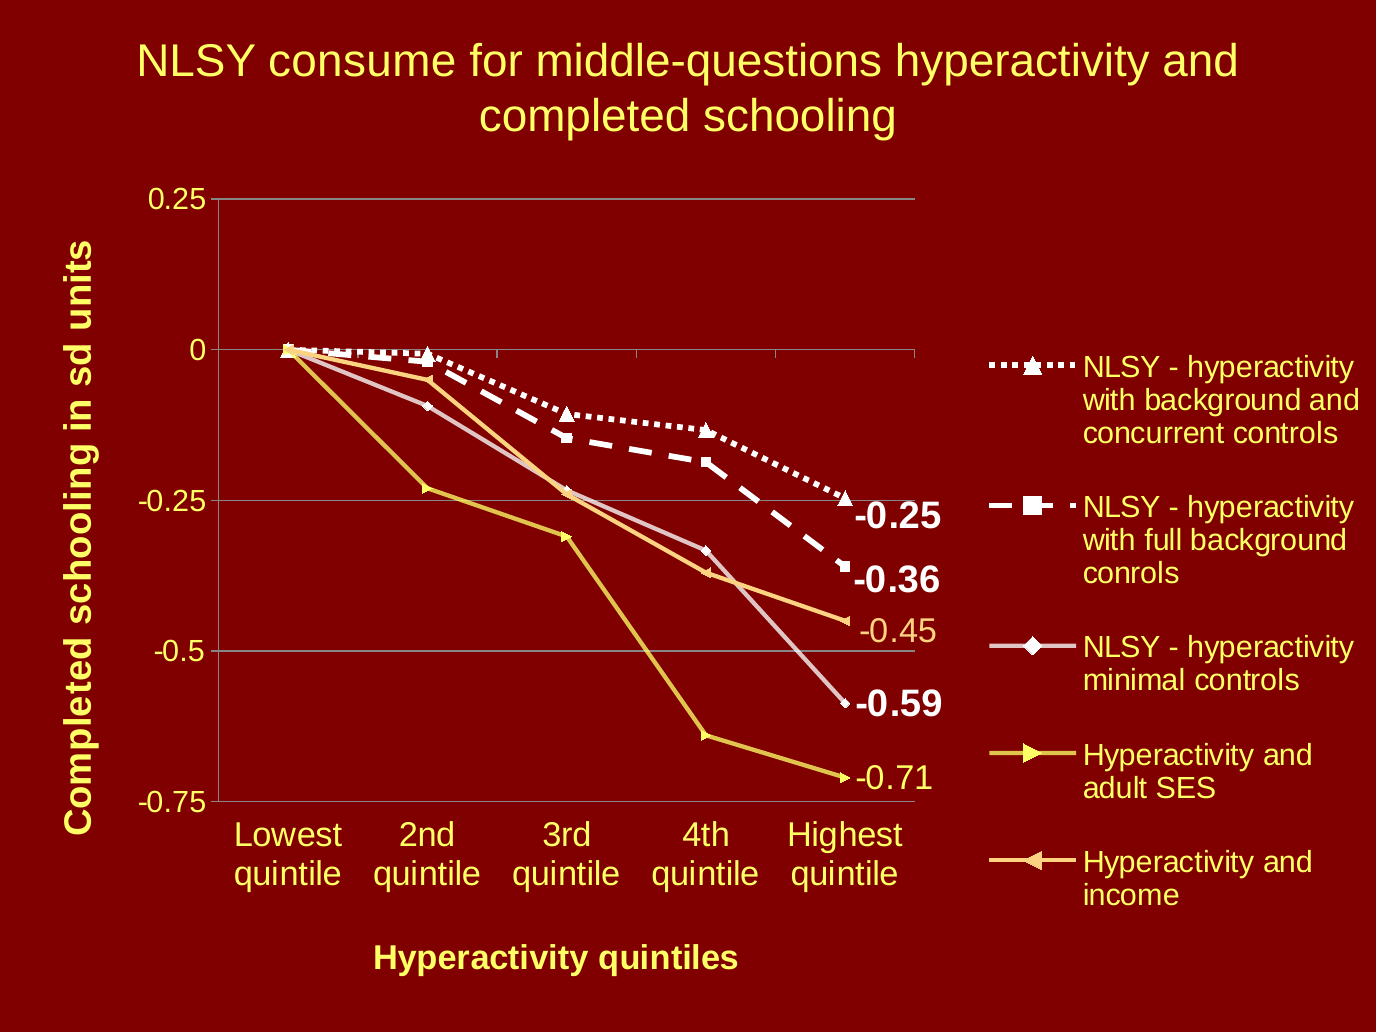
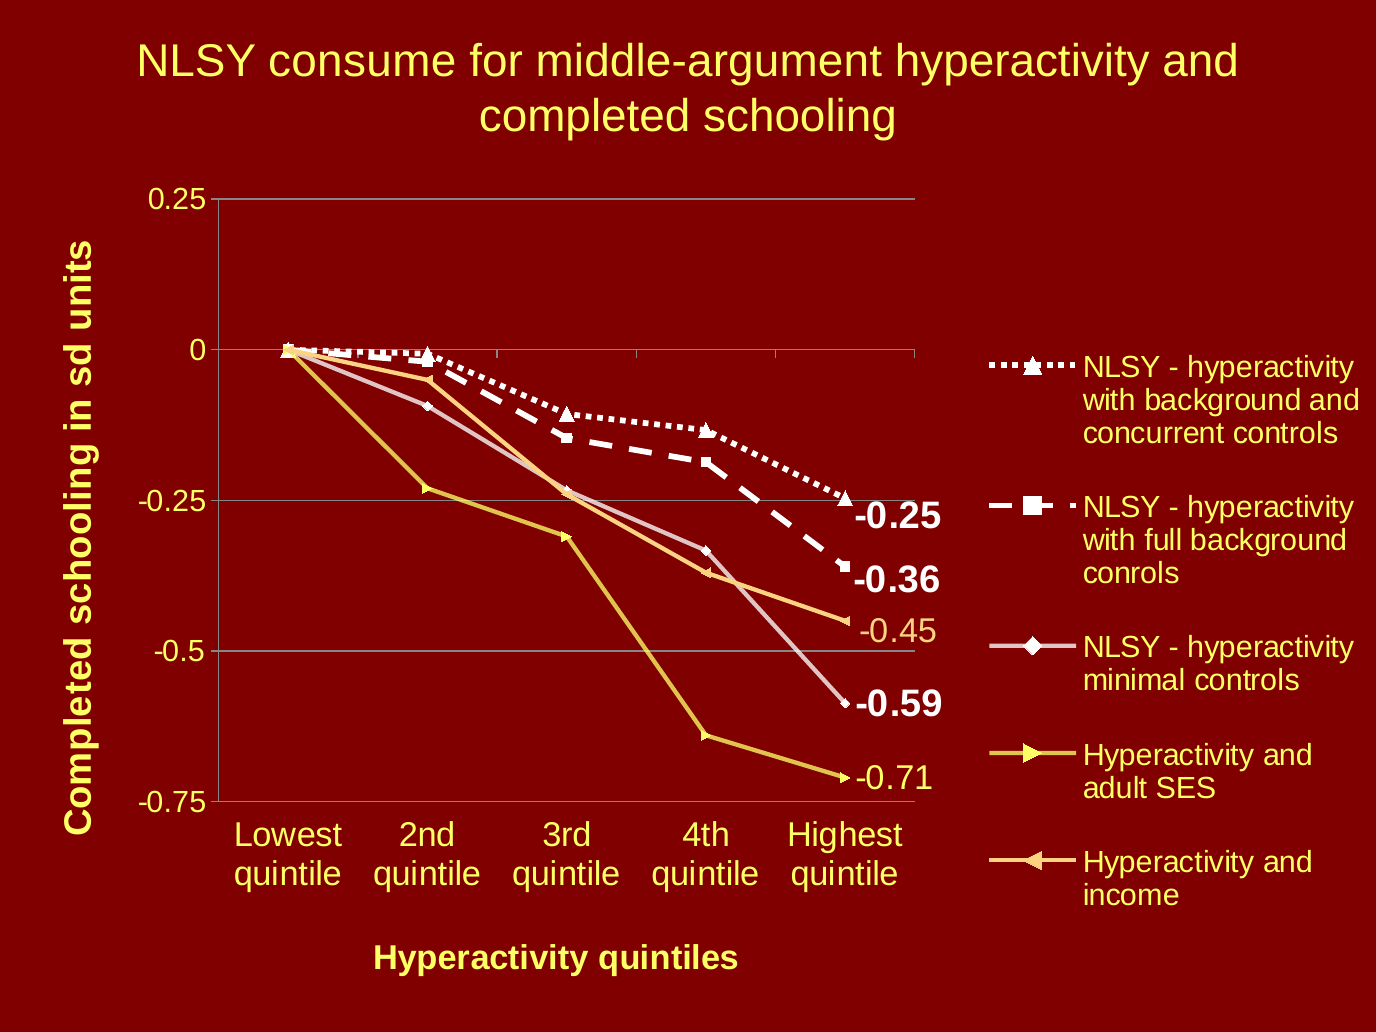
middle-questions: middle-questions -> middle-argument
